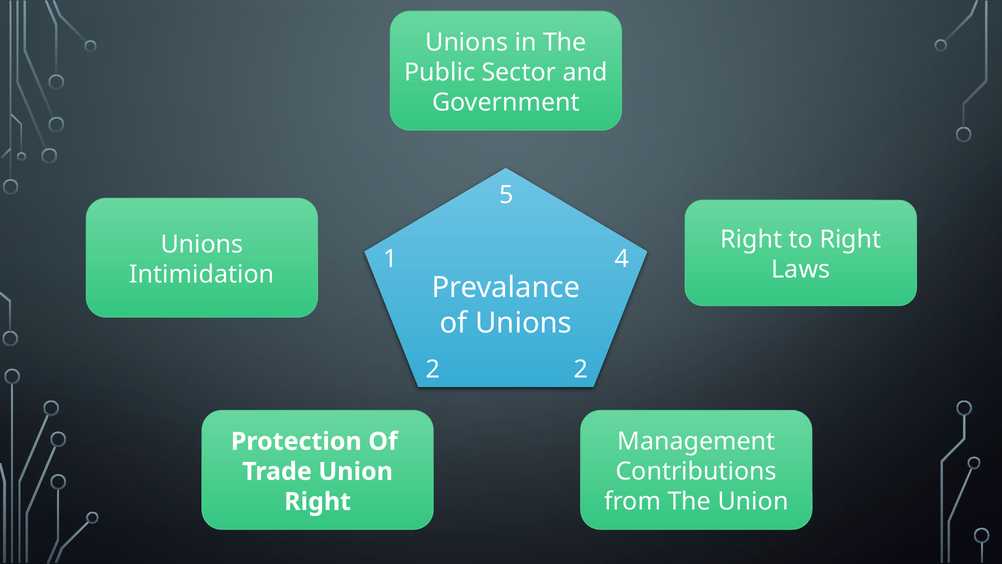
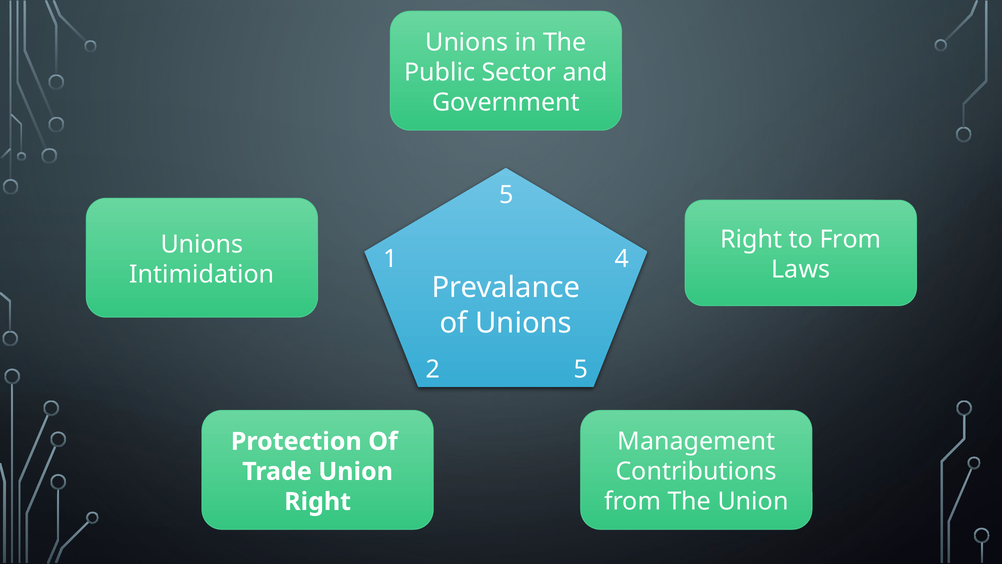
to Right: Right -> From
2 2: 2 -> 5
